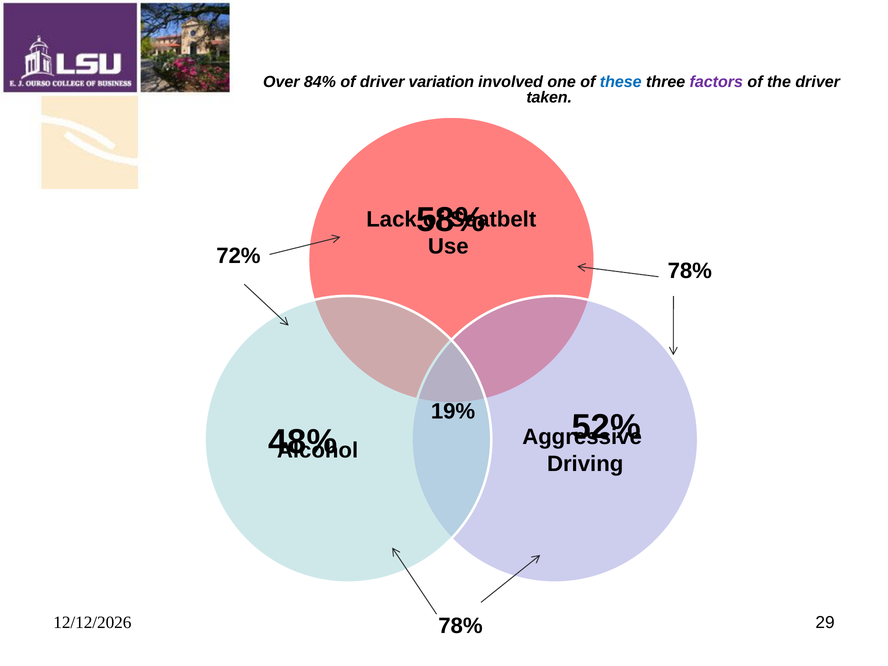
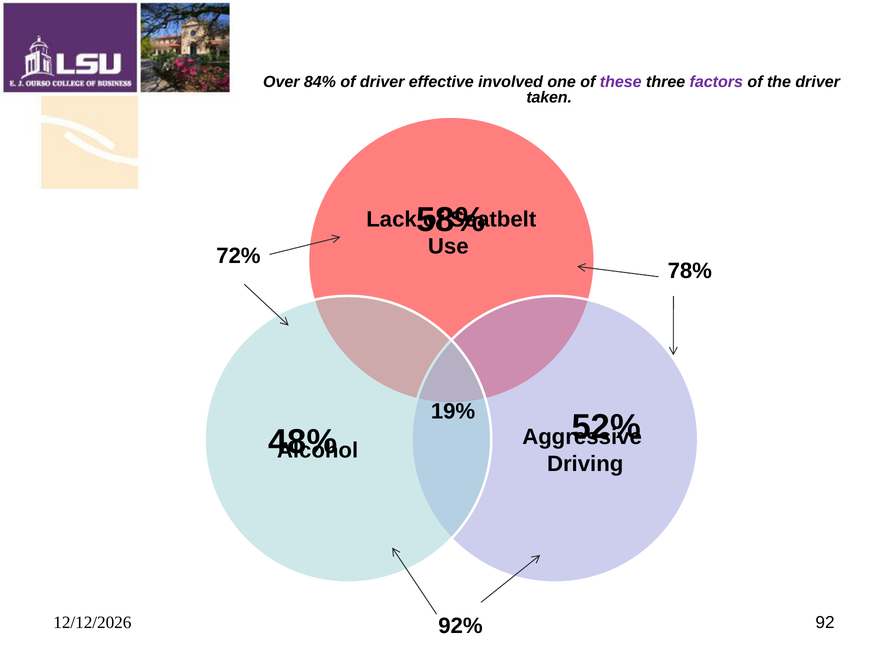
variation: variation -> effective
these colour: blue -> purple
29: 29 -> 92
78% at (460, 626): 78% -> 92%
